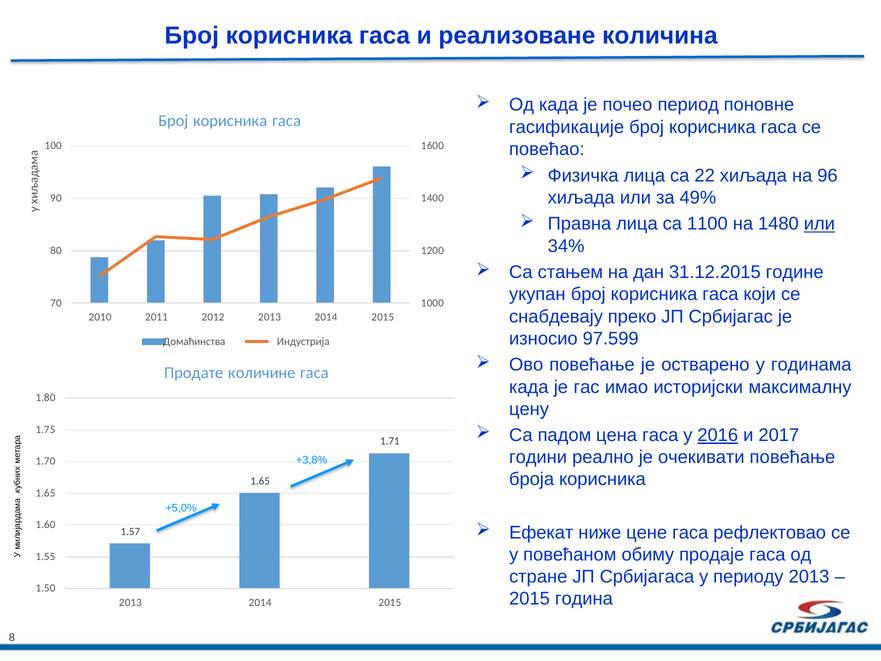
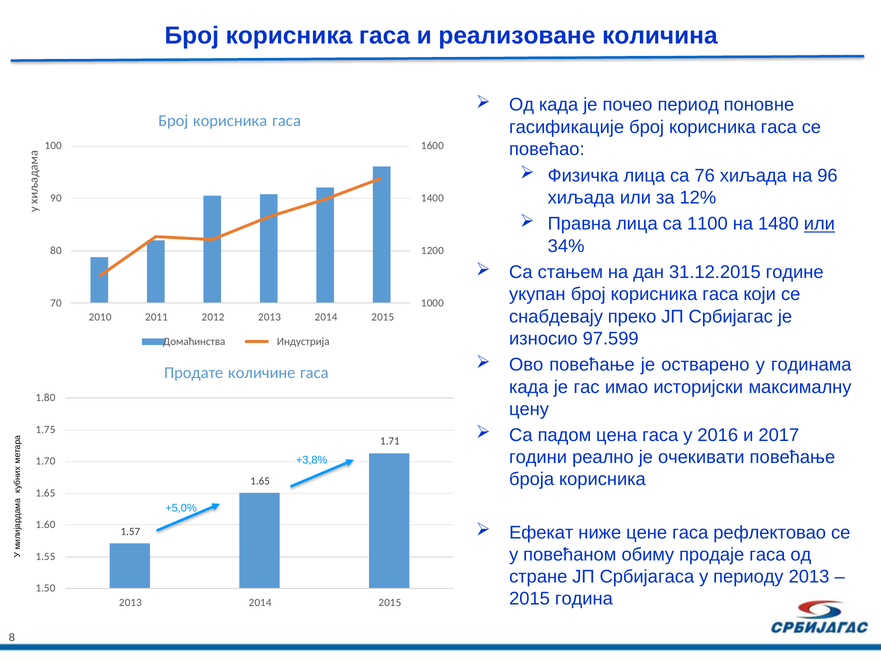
22: 22 -> 76
49%: 49% -> 12%
2016 underline: present -> none
